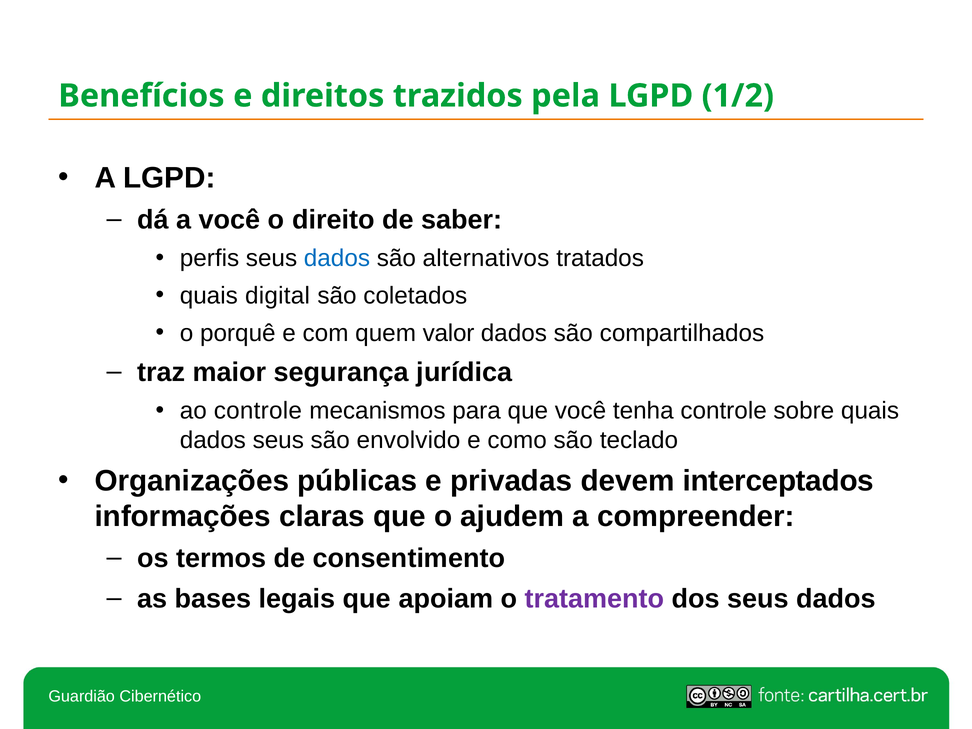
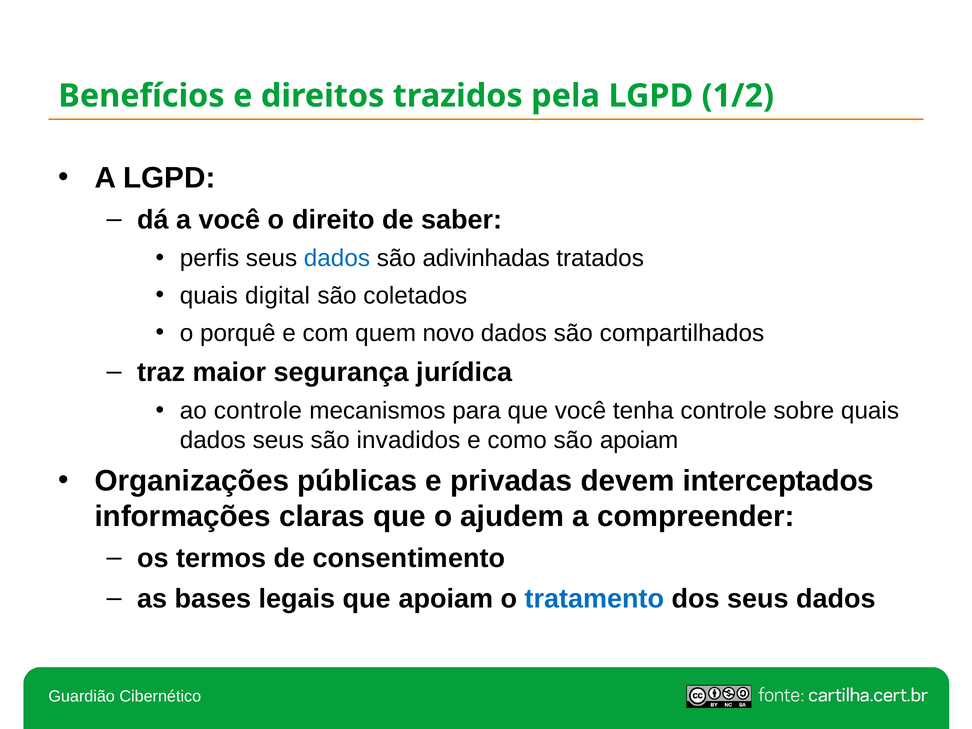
alternativos: alternativos -> adivinhadas
valor: valor -> novo
envolvido: envolvido -> invadidos
são teclado: teclado -> apoiam
tratamento colour: purple -> blue
